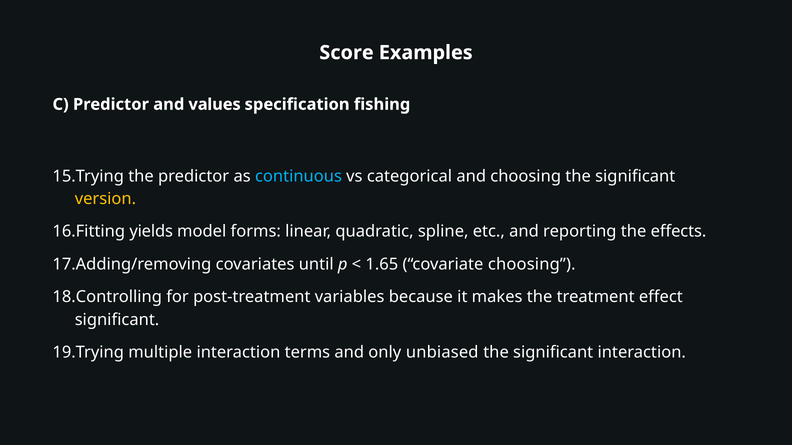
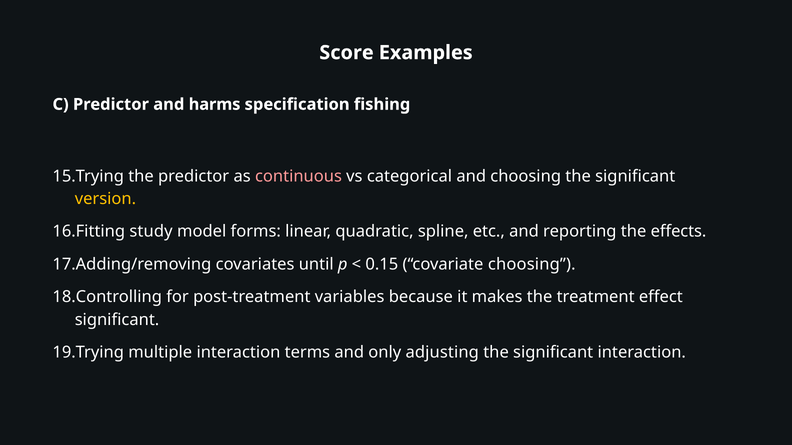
values: values -> harms
continuous colour: light blue -> pink
yields: yields -> study
1.65: 1.65 -> 0.15
unbiased: unbiased -> adjusting
